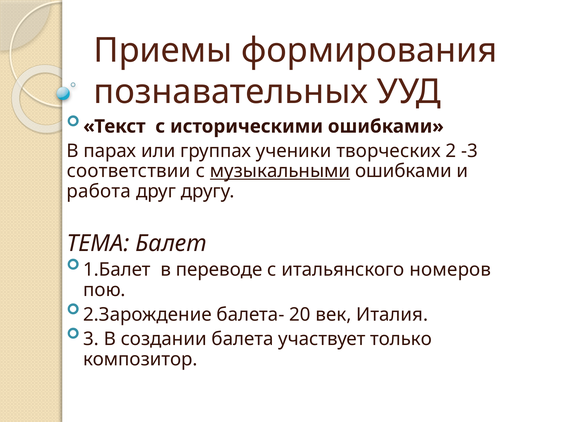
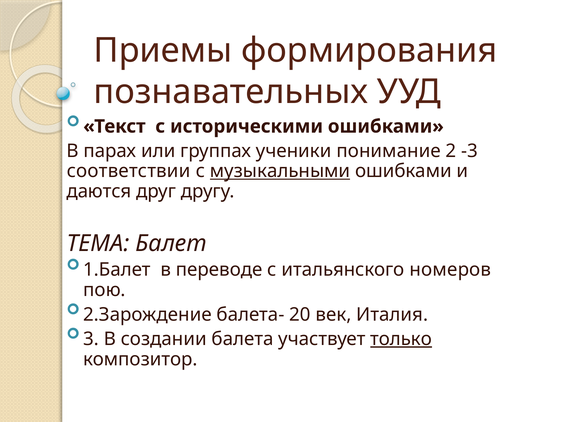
творческих: творческих -> понимание
работа: работа -> даются
только underline: none -> present
